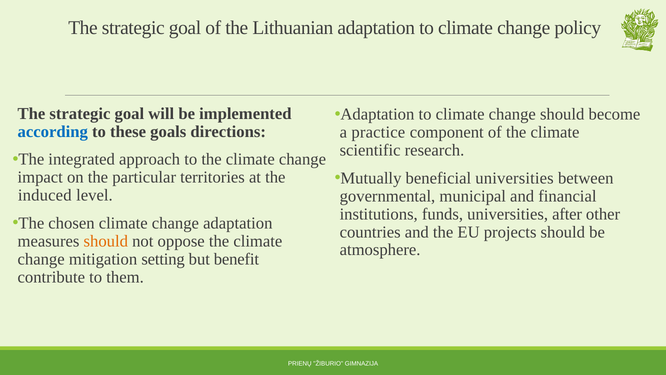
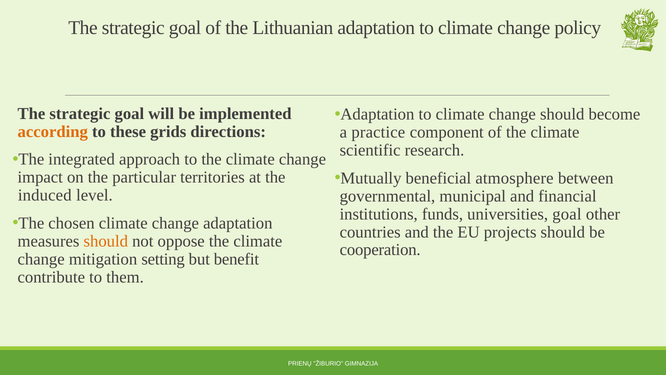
according colour: blue -> orange
goals: goals -> grids
beneficial universities: universities -> atmosphere
universities after: after -> goal
atmosphere: atmosphere -> cooperation
